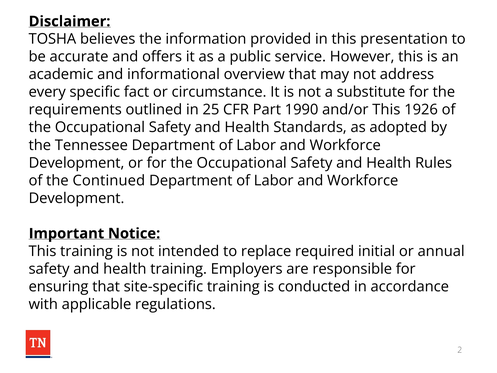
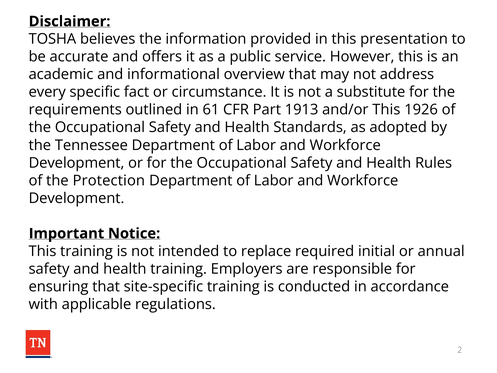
25: 25 -> 61
1990: 1990 -> 1913
Continued: Continued -> Protection
